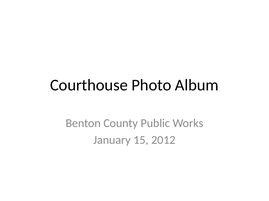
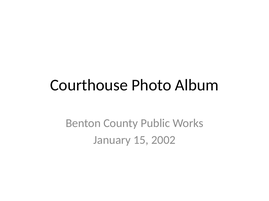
2012: 2012 -> 2002
